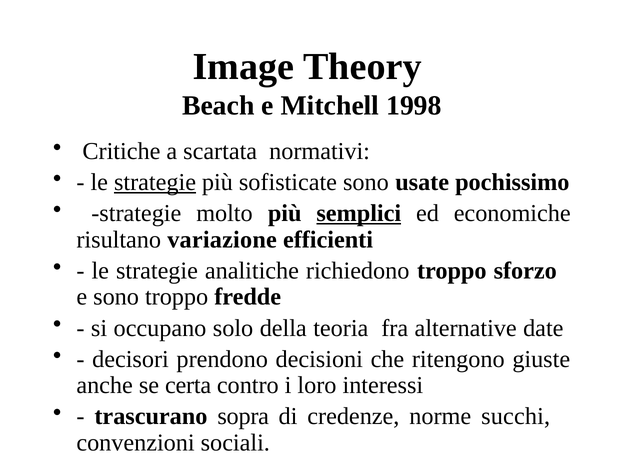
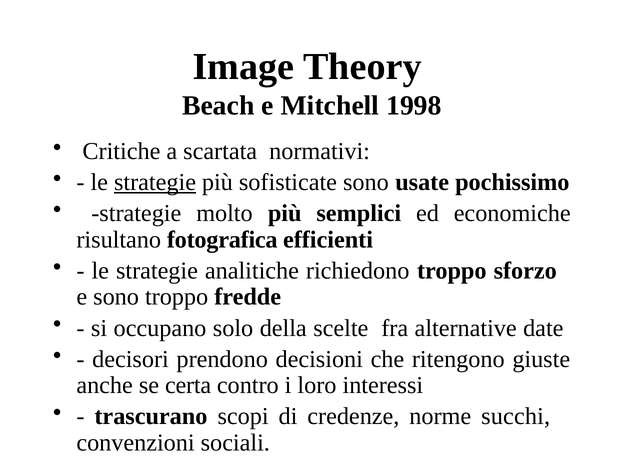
semplici underline: present -> none
variazione: variazione -> fotografica
teoria: teoria -> scelte
sopra: sopra -> scopi
